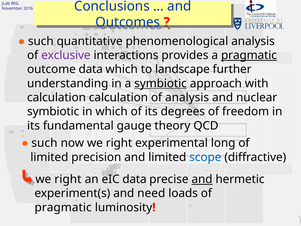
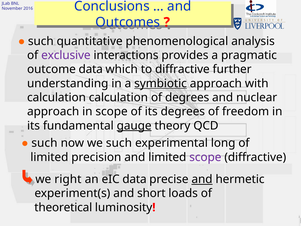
pragmatic at (249, 55) underline: present -> none
to landscape: landscape -> diffractive
of analysis: analysis -> degrees
symbiotic at (53, 111): symbiotic -> approach
in which: which -> scope
gauge underline: none -> present
now we right: right -> such
scope at (205, 157) colour: blue -> purple
need: need -> short
pragmatic at (63, 207): pragmatic -> theoretical
